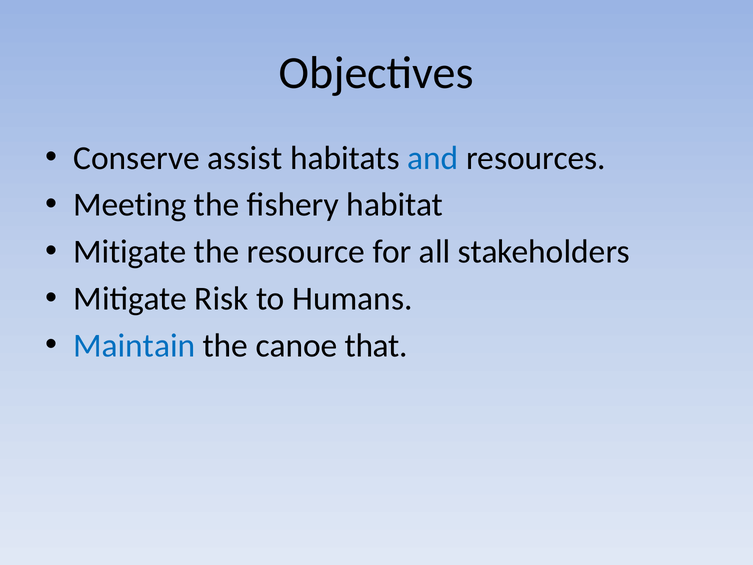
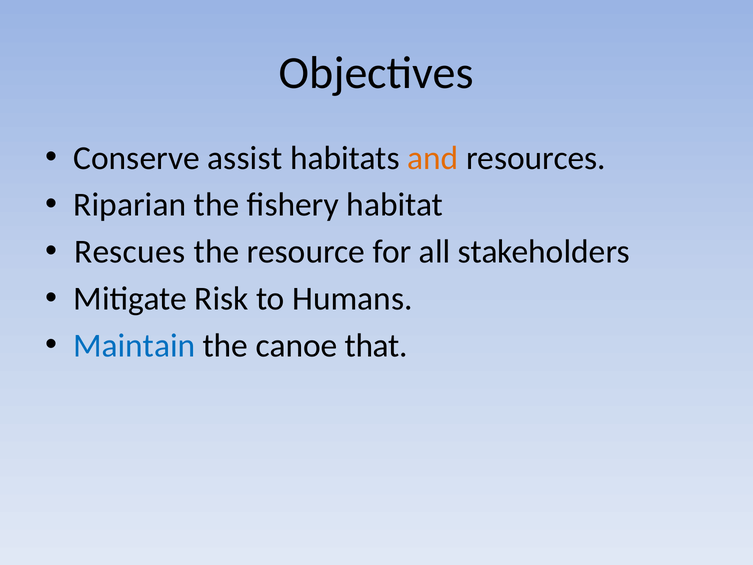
and colour: blue -> orange
Meeting: Meeting -> Riparian
Mitigate at (130, 252): Mitigate -> Rescues
